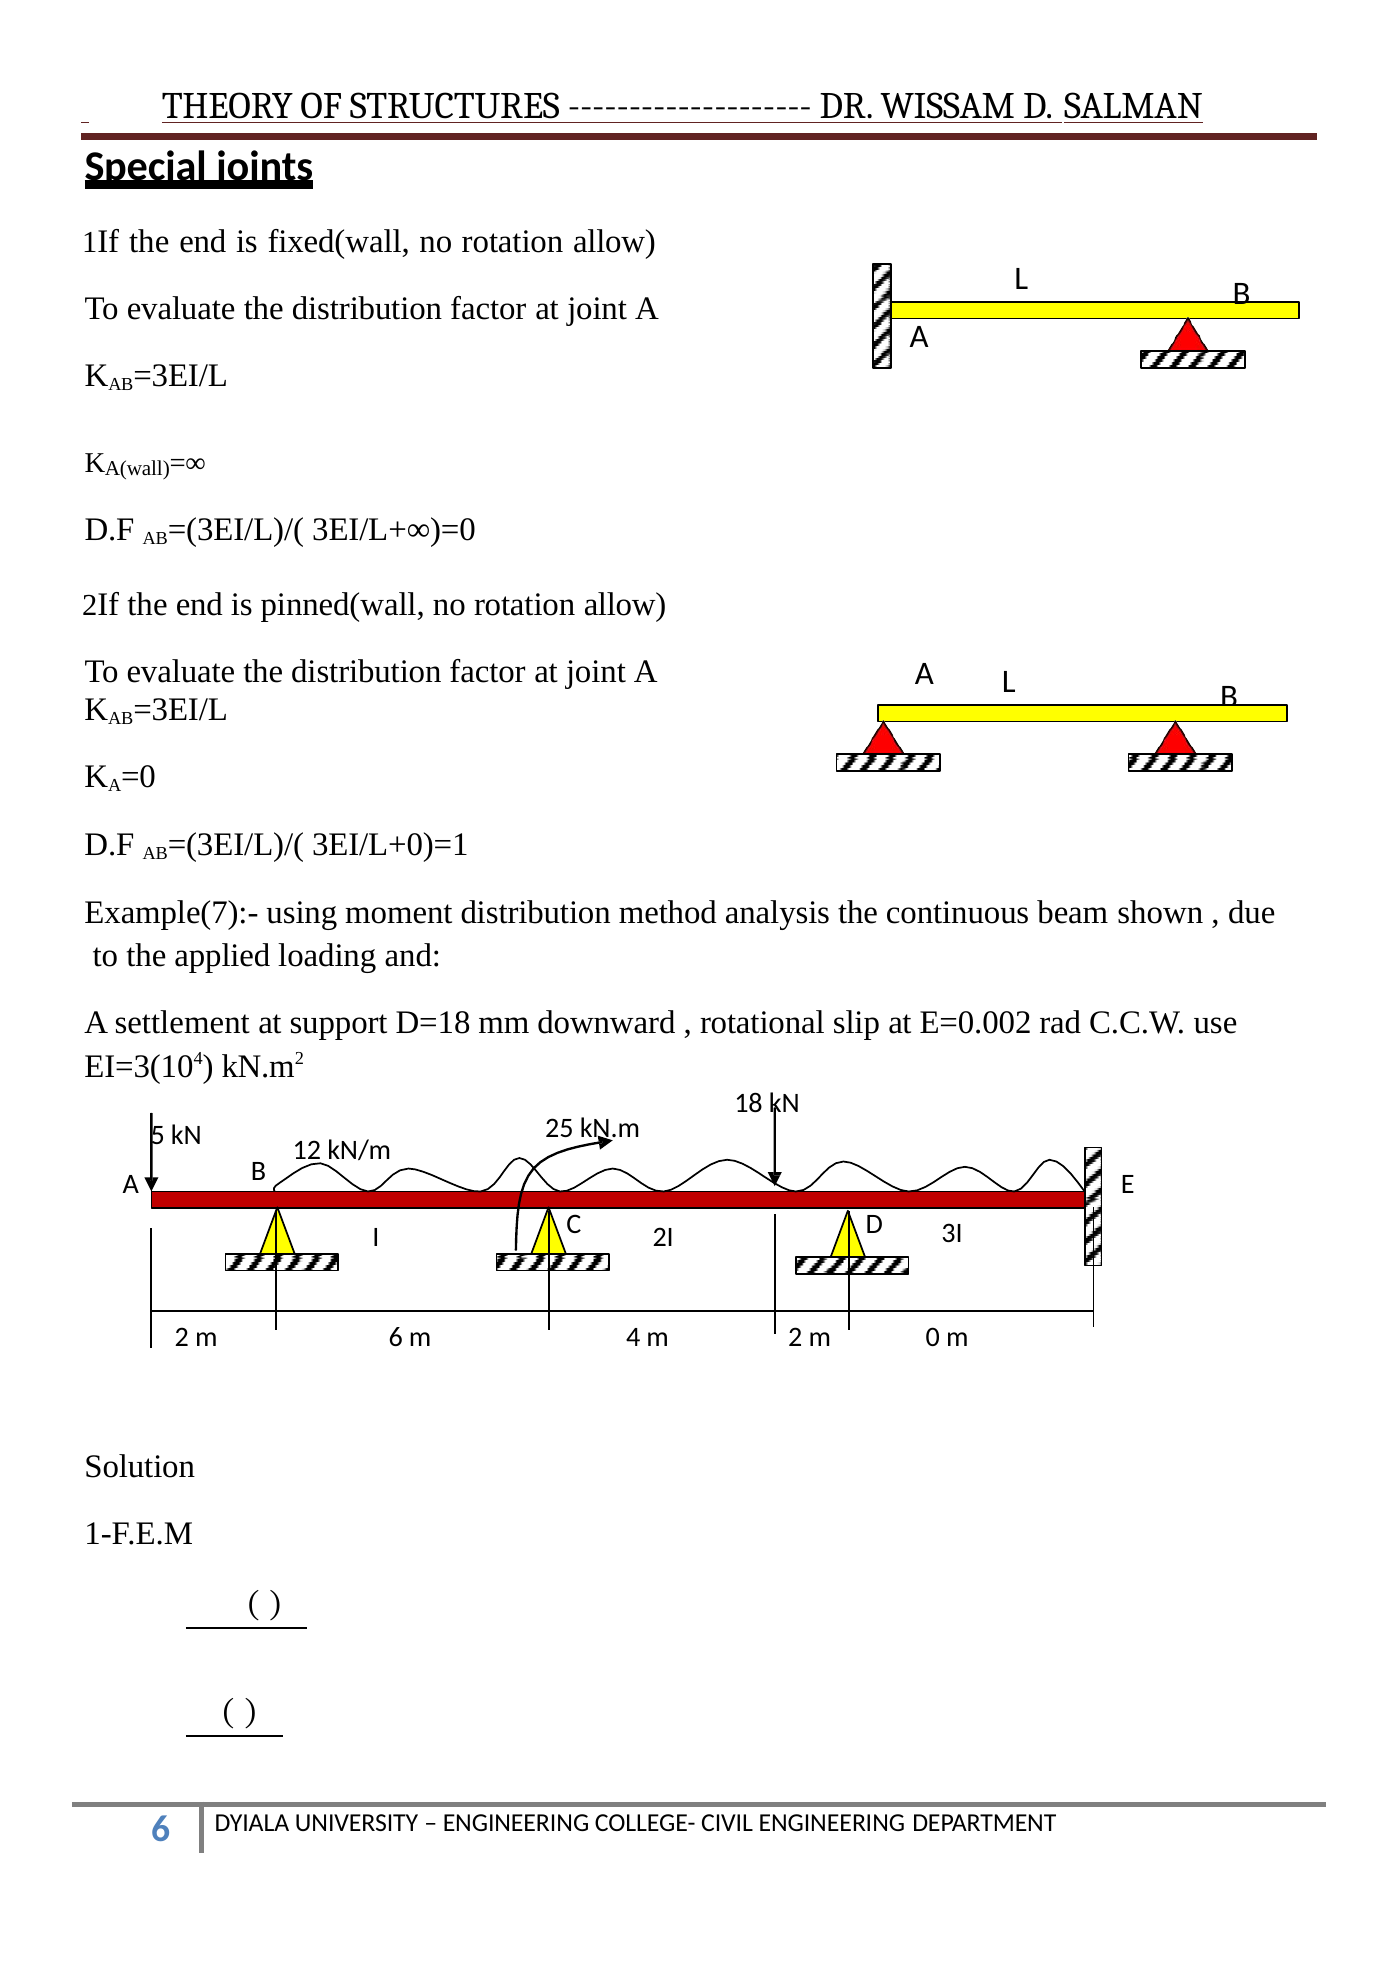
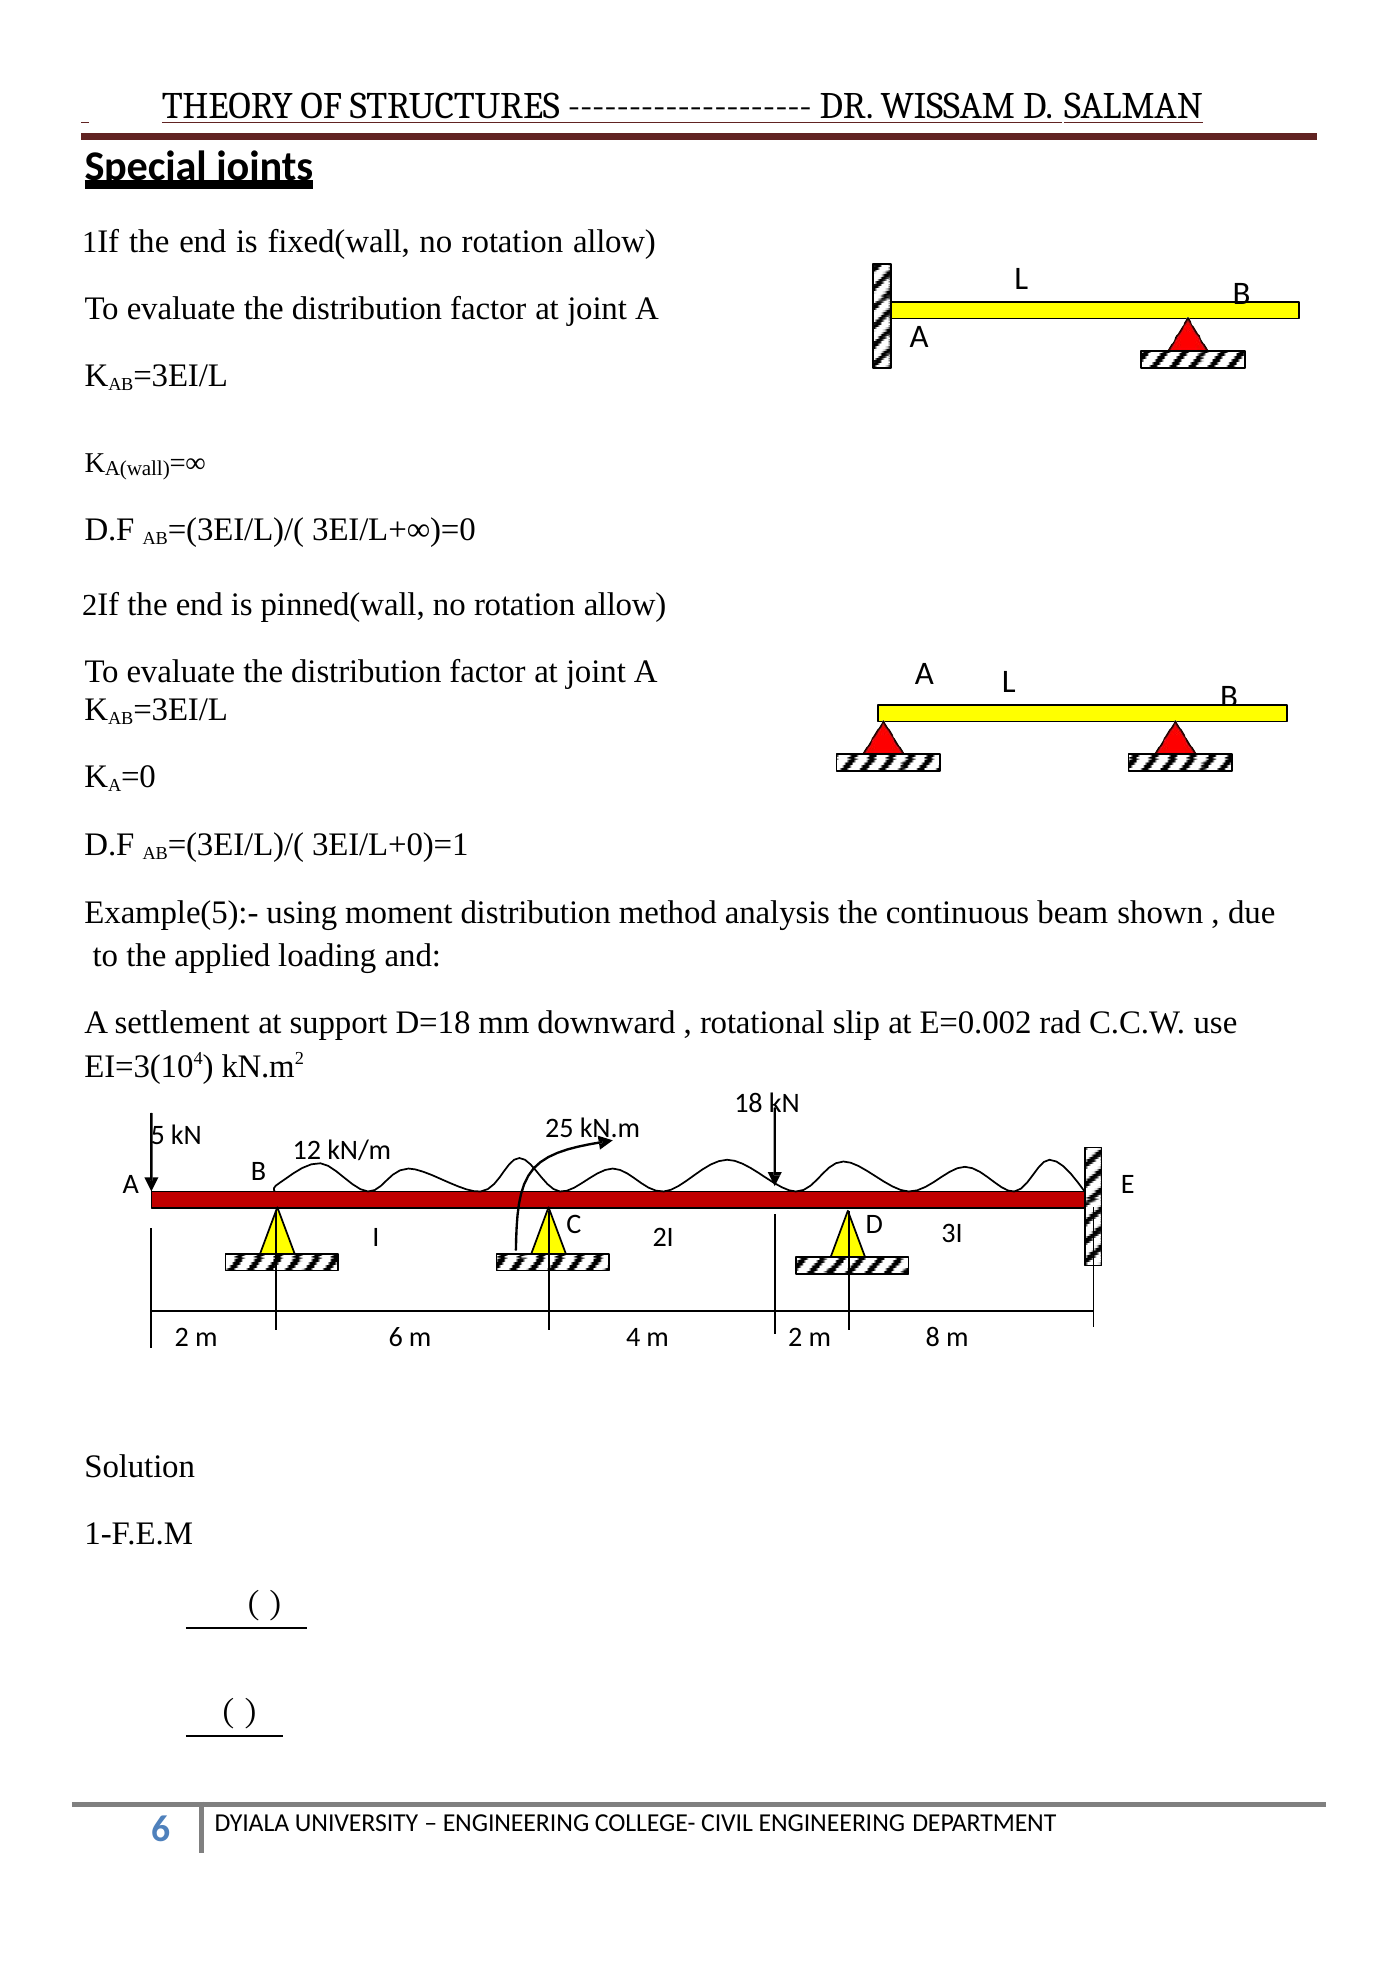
Example(7):-: Example(7):- -> Example(5):-
0: 0 -> 8
